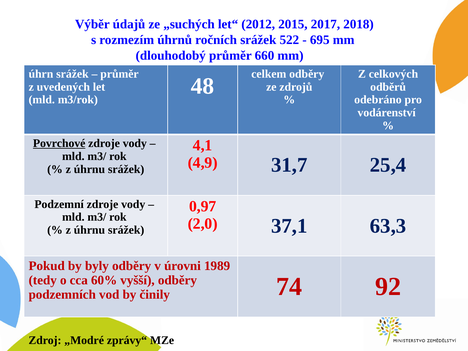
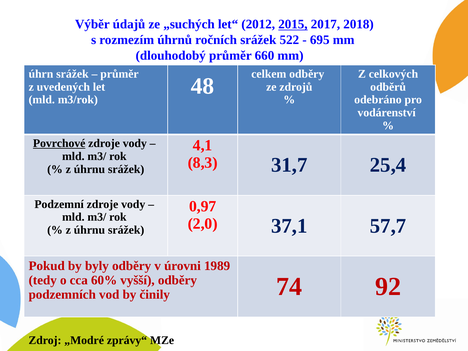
2015 underline: none -> present
4,9: 4,9 -> 8,3
63,3: 63,3 -> 57,7
